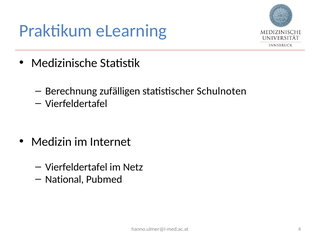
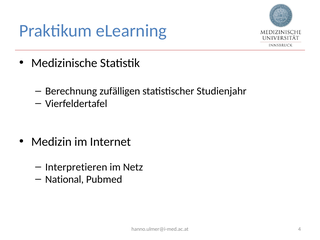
Schulnoten: Schulnoten -> Studienjahr
Vierfeldertafel at (76, 167): Vierfeldertafel -> Interpretieren
